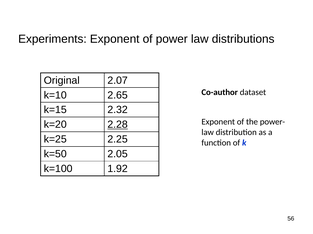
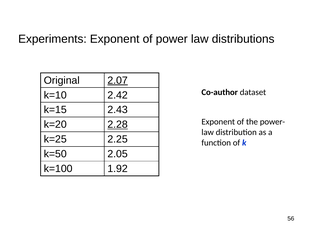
2.07 underline: none -> present
2.65: 2.65 -> 2.42
2.32: 2.32 -> 2.43
